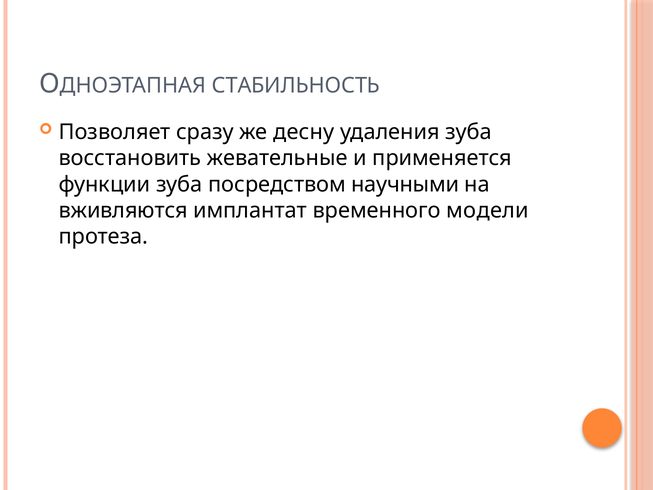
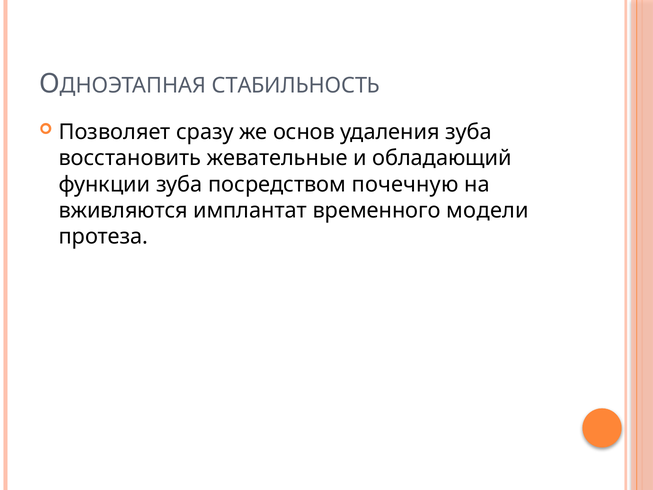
десну: десну -> основ
применяется: применяется -> обладающий
научными: научными -> почечную
